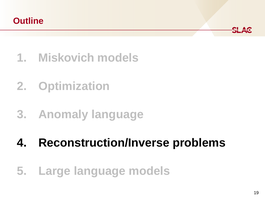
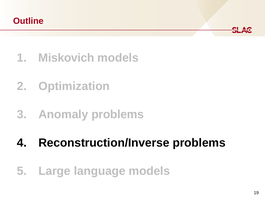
Anomaly language: language -> problems
